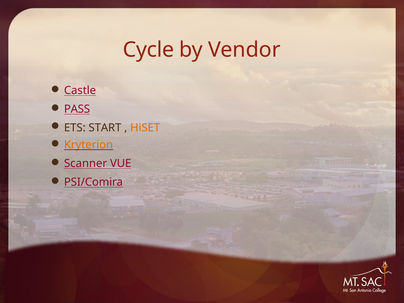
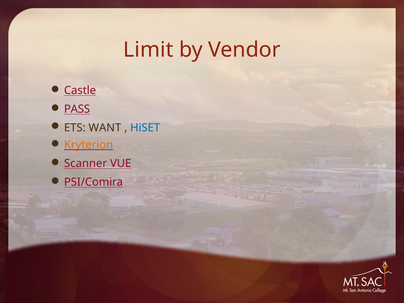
Cycle: Cycle -> Limit
START: START -> WANT
HiSET colour: orange -> blue
